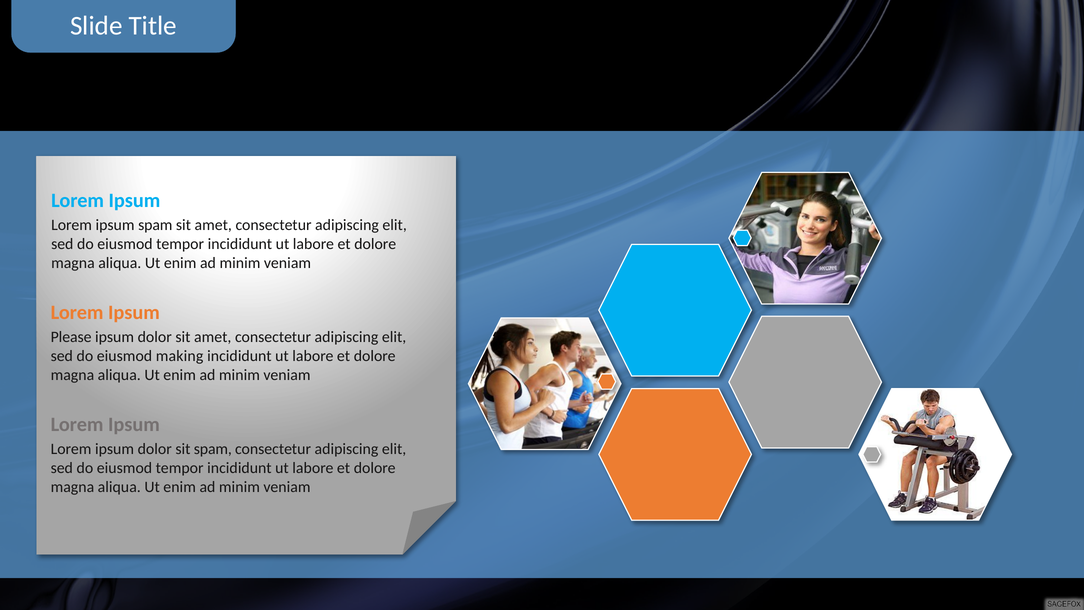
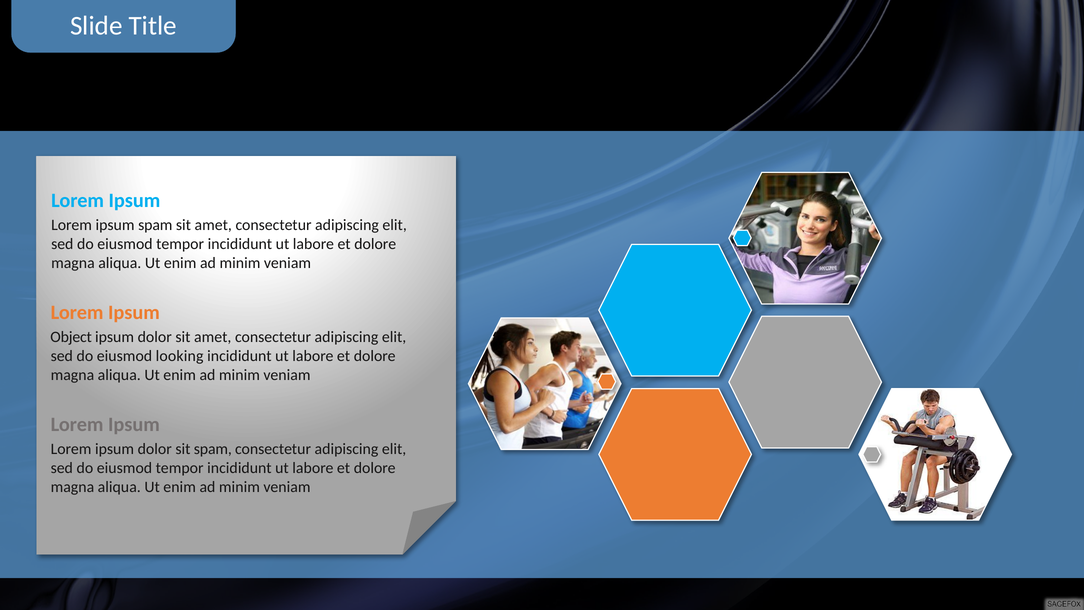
Please: Please -> Object
making: making -> looking
